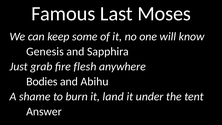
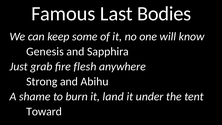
Moses: Moses -> Bodies
Bodies: Bodies -> Strong
Answer: Answer -> Toward
